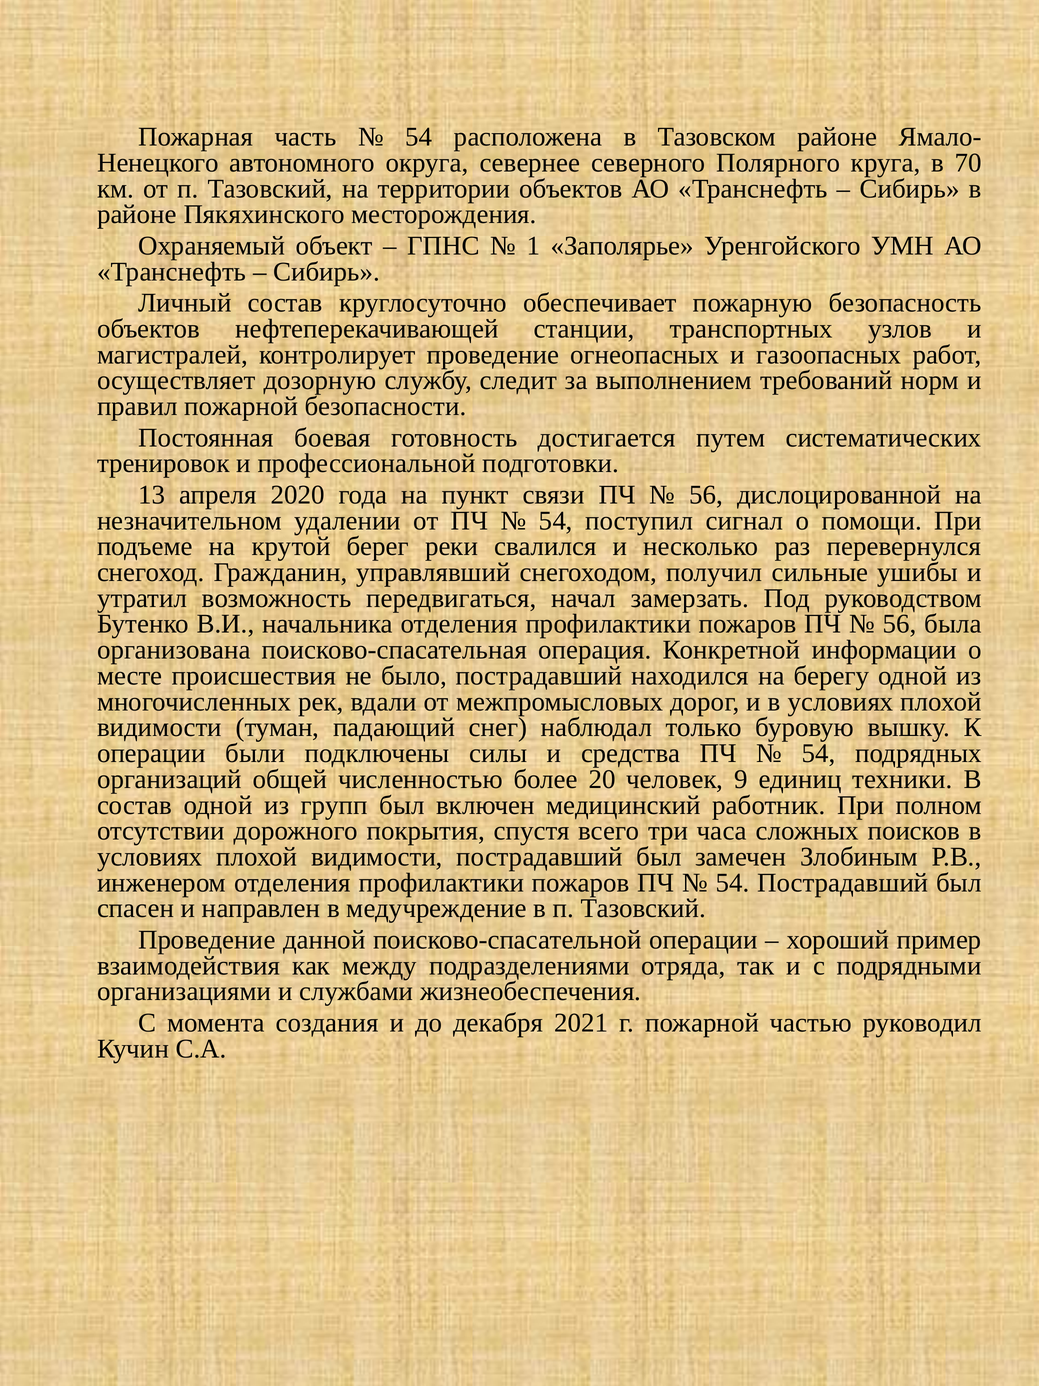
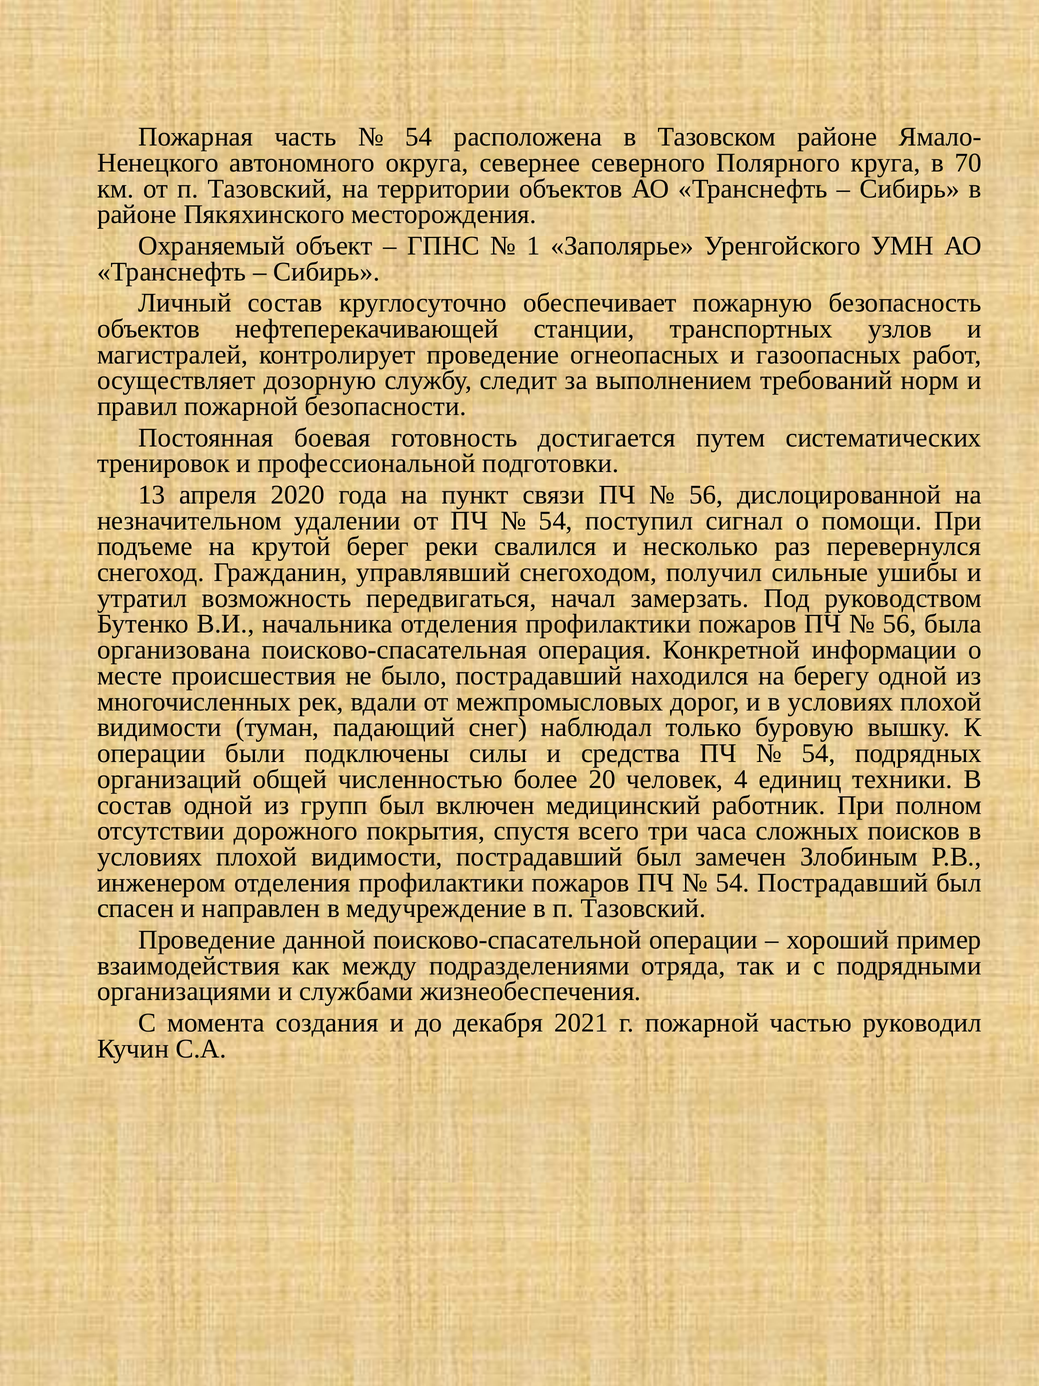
9: 9 -> 4
